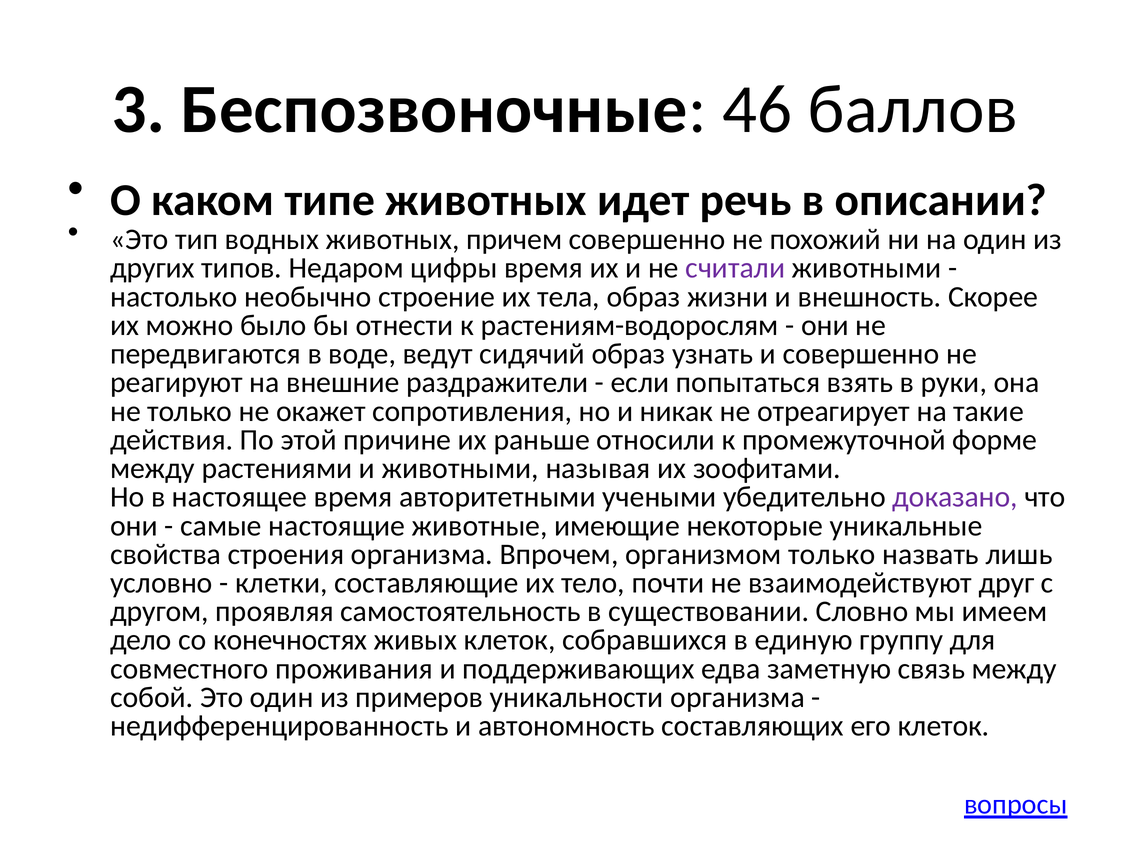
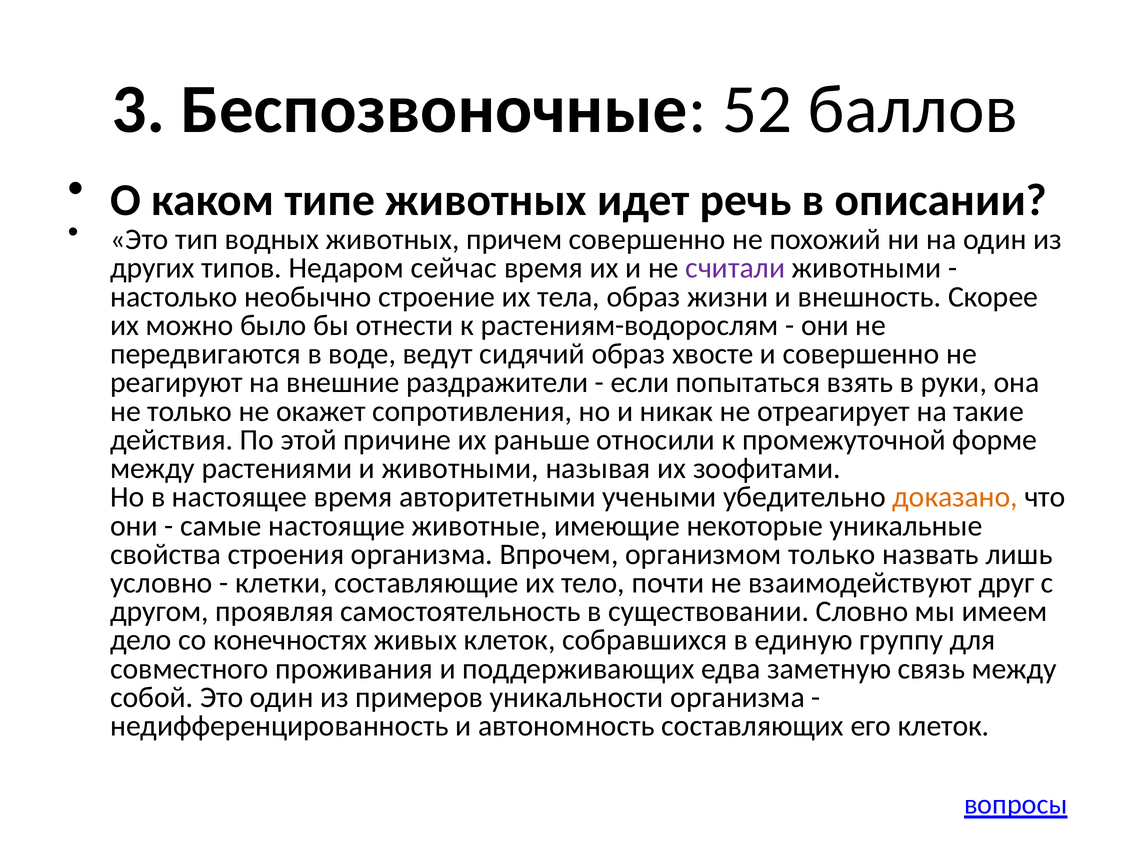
46: 46 -> 52
цифры: цифры -> сейчас
узнать: узнать -> хвосте
доказано colour: purple -> orange
